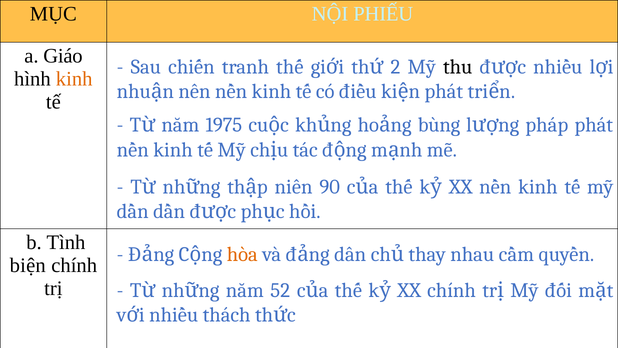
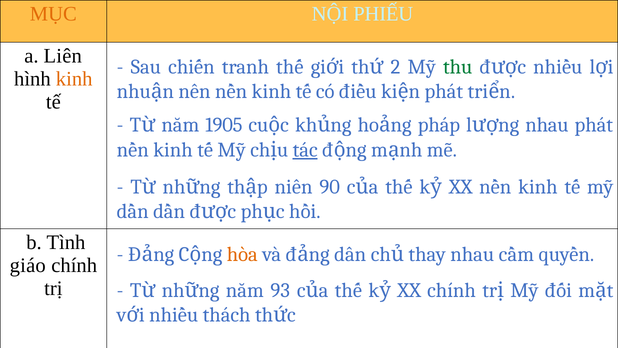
MỤC colour: black -> orange
a Giáo: Giáo -> Liên
thu colour: black -> green
1975: 1975 -> 1905
bùng at (439, 125): bùng -> pháp
pháp at (547, 125): pháp -> nhau
tác underline: none -> present
biện at (28, 265): biện -> giáo
52: 52 -> 93
